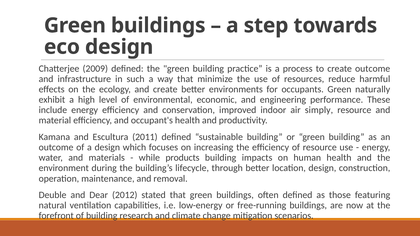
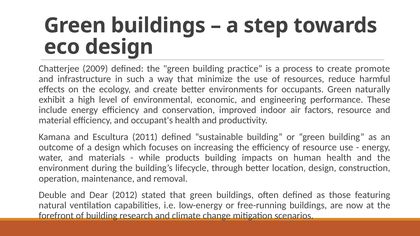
create outcome: outcome -> promote
simply: simply -> factors
